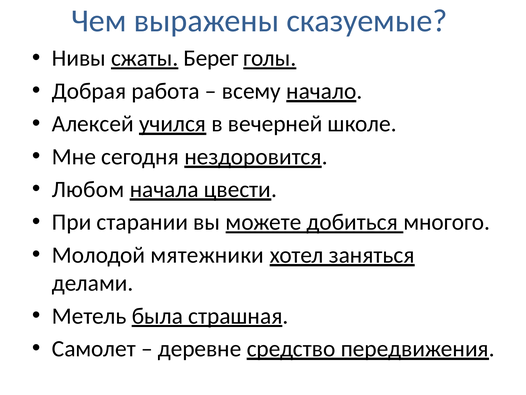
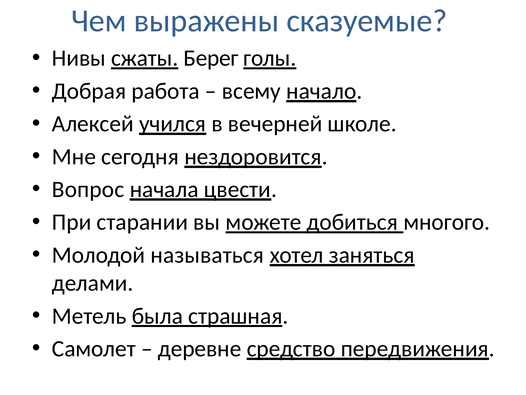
Любом: Любом -> Вопрос
мятежники: мятежники -> называться
